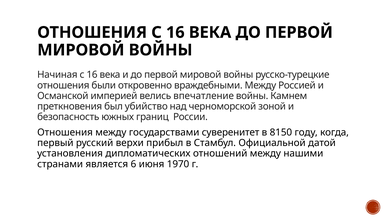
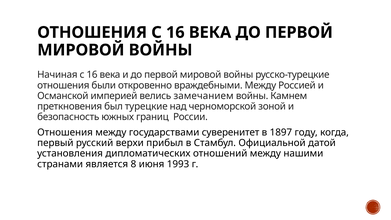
впечатление: впечатление -> замечанием
убийство: убийство -> турецкие
8150: 8150 -> 1897
6: 6 -> 8
1970: 1970 -> 1993
